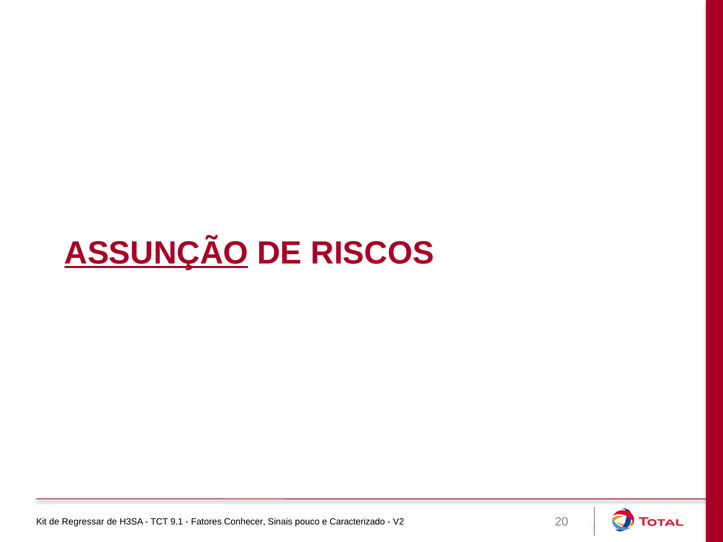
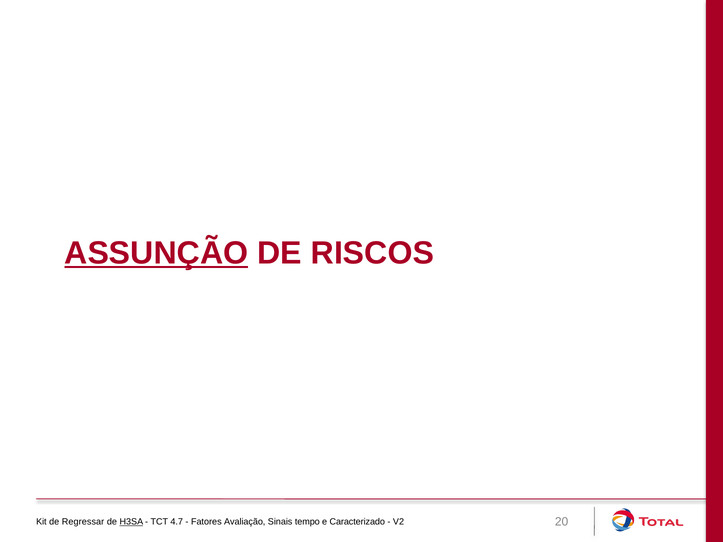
H3SA underline: none -> present
9.1: 9.1 -> 4.7
Conhecer: Conhecer -> Avaliação
pouco: pouco -> tempo
